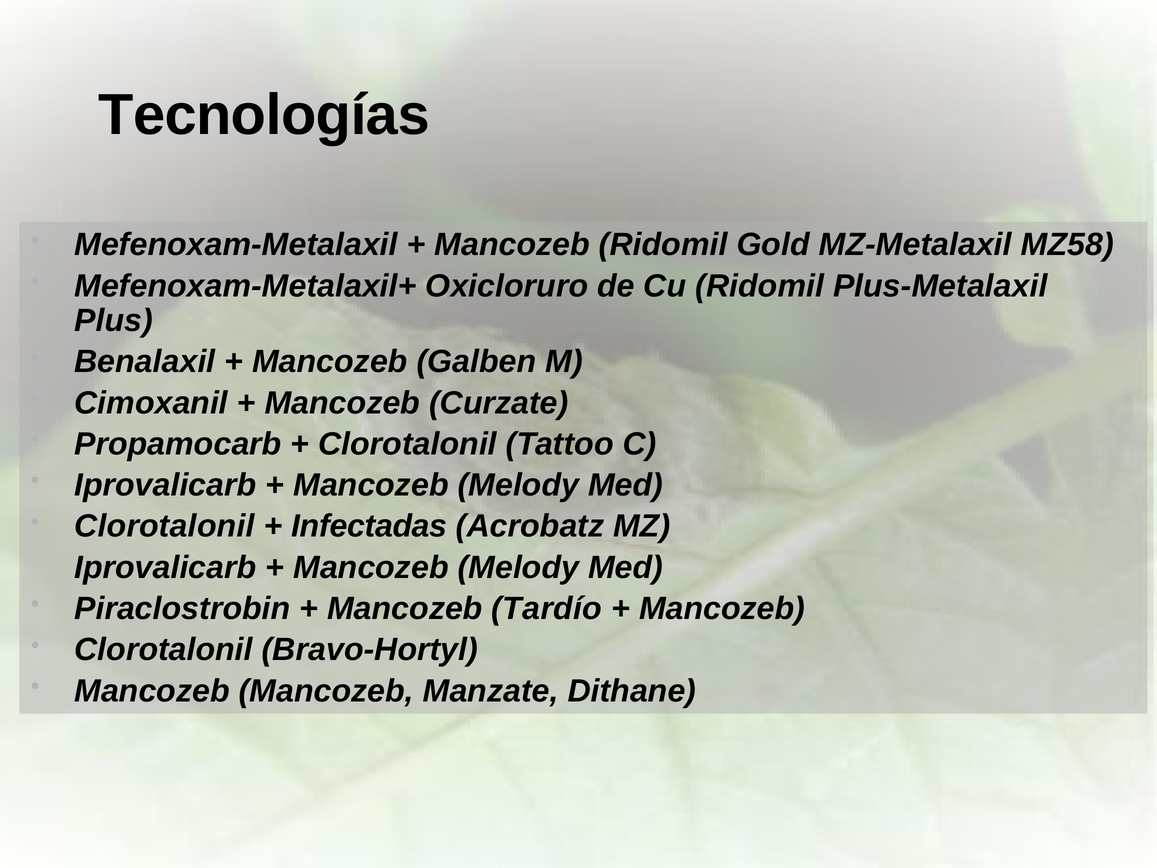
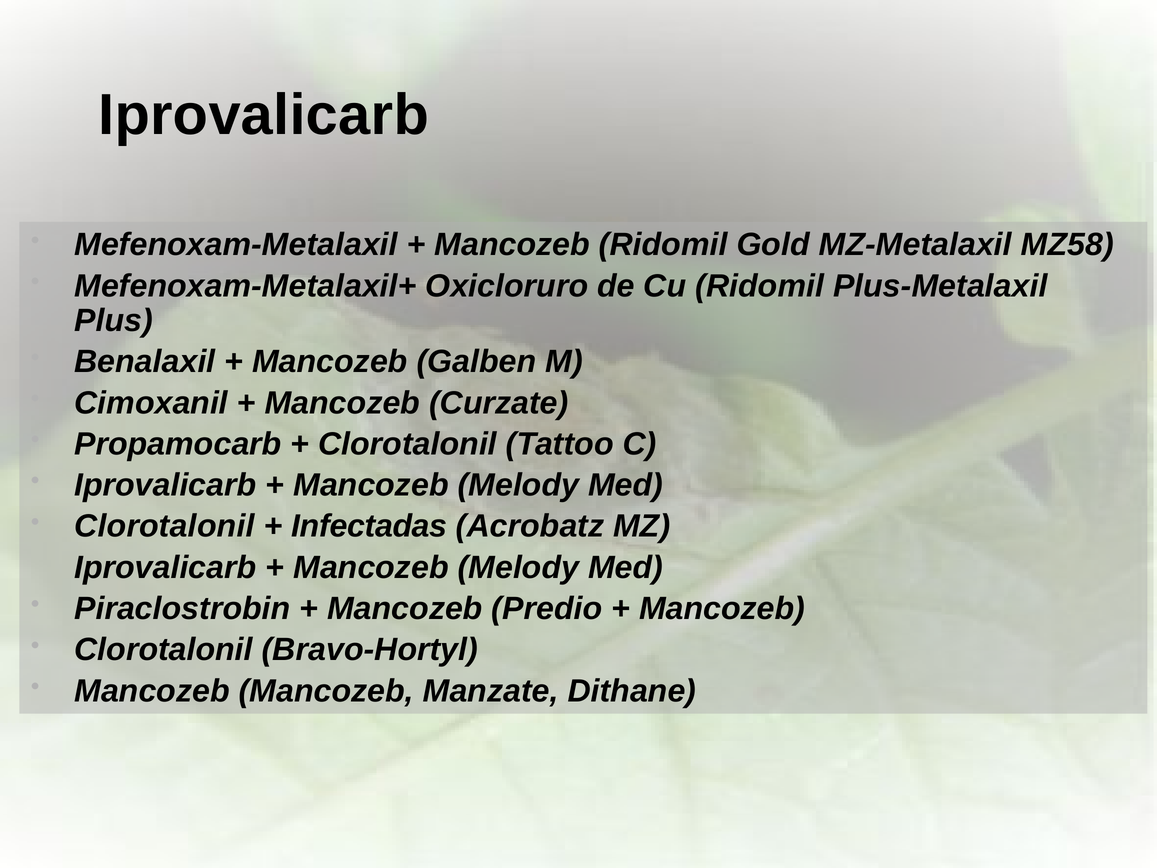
Tecnologías at (264, 115): Tecnologías -> Iprovalicarb
Tardío: Tardío -> Predio
